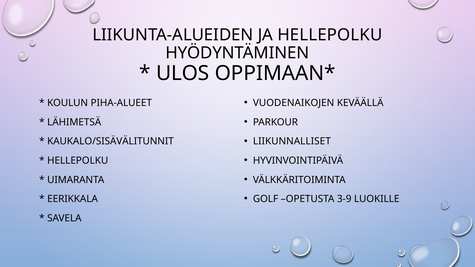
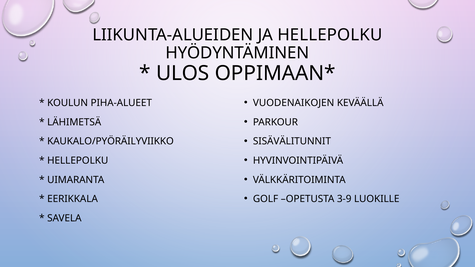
LIIKUNNALLISET: LIIKUNNALLISET -> SISÄVÄLITUNNIT
KAUKALO/SISÄVÄLITUNNIT: KAUKALO/SISÄVÄLITUNNIT -> KAUKALO/PYÖRÄILYVIIKKO
